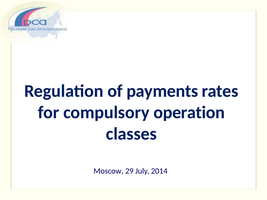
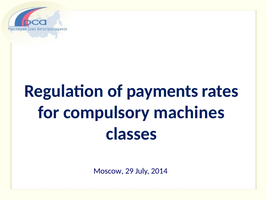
operation: operation -> machines
